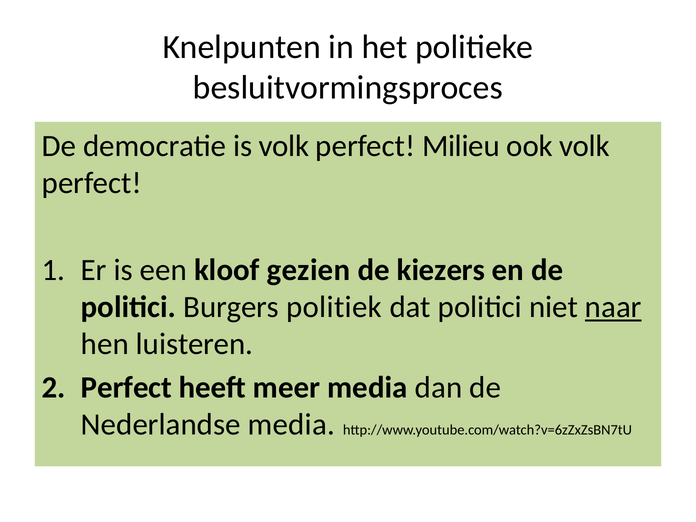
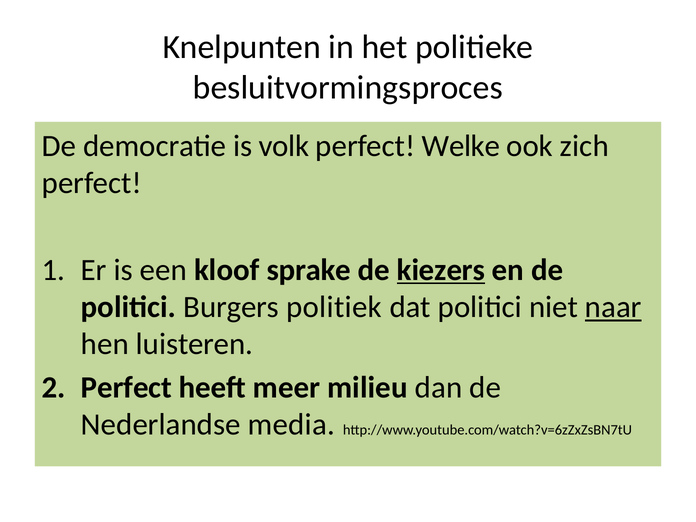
Milieu: Milieu -> Welke
ook volk: volk -> zich
gezien: gezien -> sprake
kiezers underline: none -> present
meer media: media -> milieu
